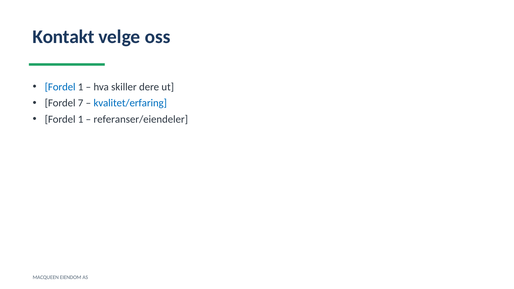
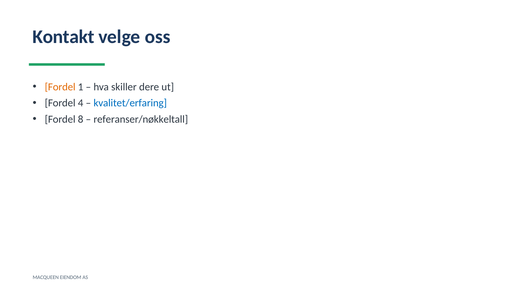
Fordel at (60, 87) colour: blue -> orange
7: 7 -> 4
1 at (81, 119): 1 -> 8
referanser/eiendeler: referanser/eiendeler -> referanser/nøkkeltall
